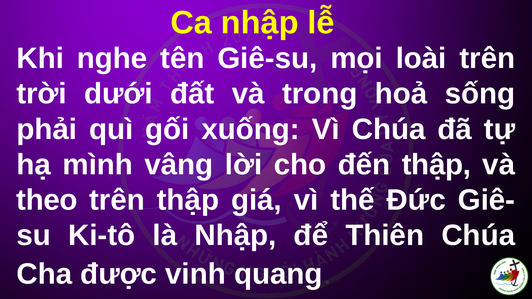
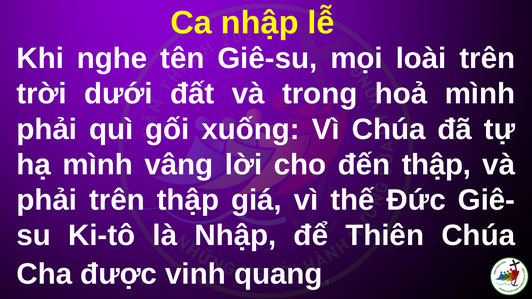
hoả sống: sống -> mình
theo at (47, 200): theo -> phải
